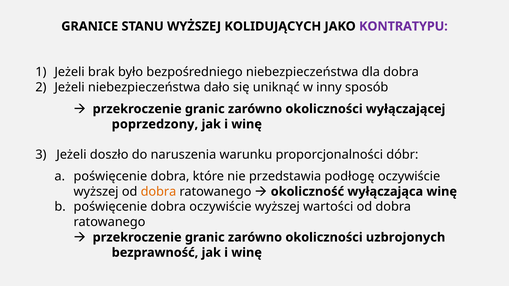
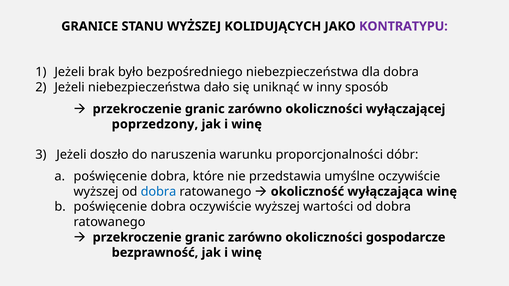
podłogę: podłogę -> umyślne
dobra at (158, 192) colour: orange -> blue
uzbrojonych: uzbrojonych -> gospodarcze
